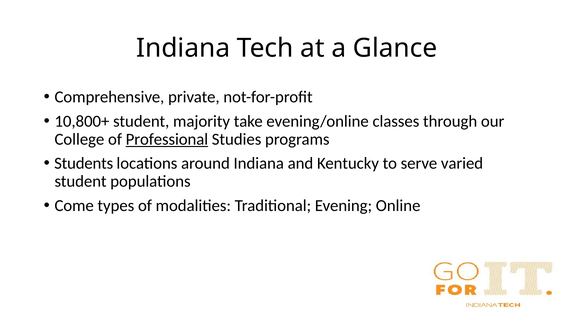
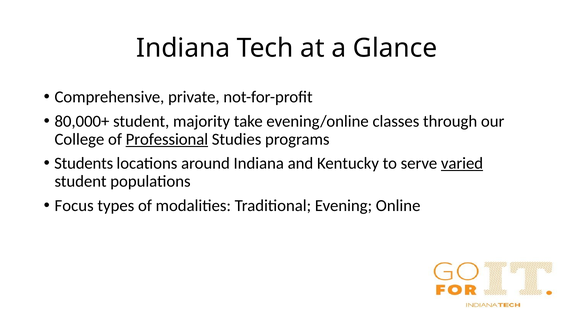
10,800+: 10,800+ -> 80,000+
varied underline: none -> present
Come: Come -> Focus
